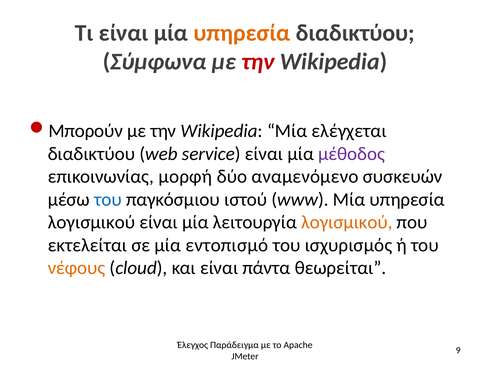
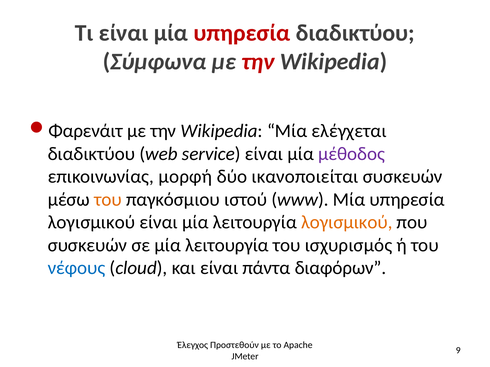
υπηρεσία at (242, 33) colour: orange -> red
Μπορούν: Μπορούν -> Φαρενάιτ
αναμενόμενο: αναμενόμενο -> ικανοποιείται
του at (108, 200) colour: blue -> orange
εκτελείται at (87, 245): εκτελείται -> συσκευών
σε μία εντοπισμό: εντοπισμό -> λειτουργία
νέφους colour: orange -> blue
θεωρείται: θεωρείται -> διαφόρων
Παράδειγμα: Παράδειγμα -> Προστεθούν
